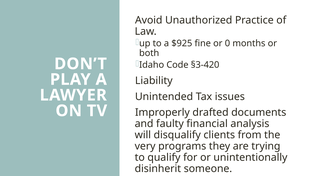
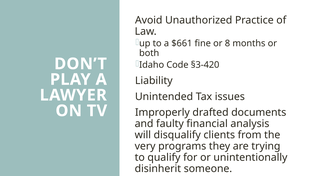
$925: $925 -> $661
0: 0 -> 8
